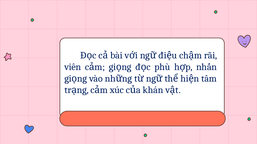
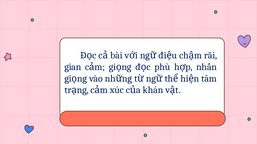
viên: viên -> gian
